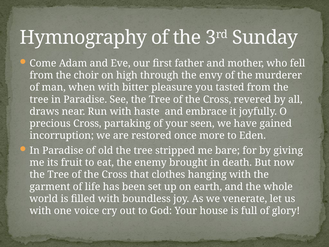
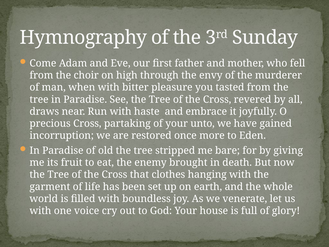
seen: seen -> unto
